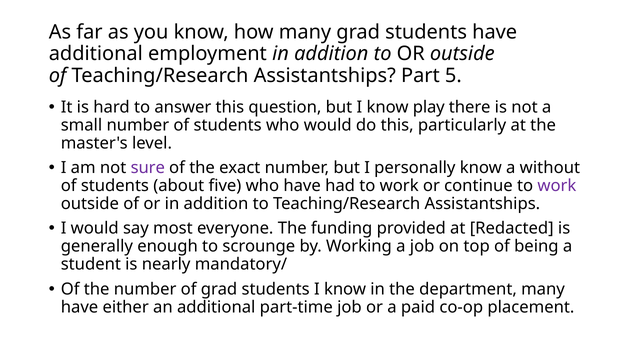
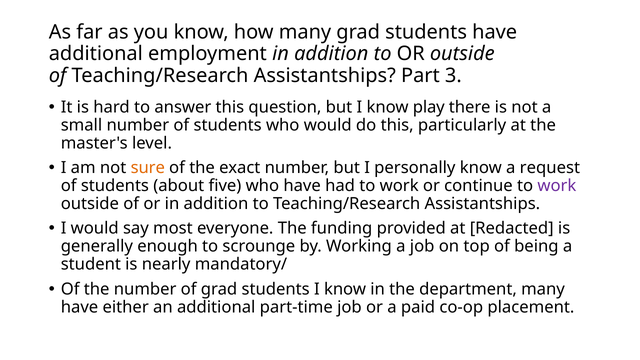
5: 5 -> 3
sure colour: purple -> orange
without: without -> request
